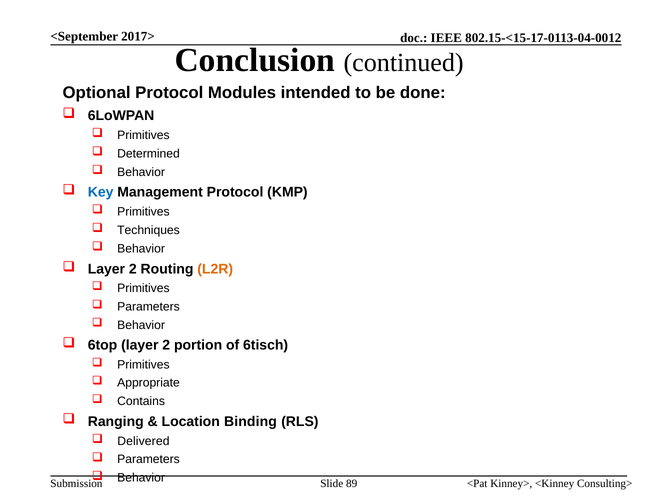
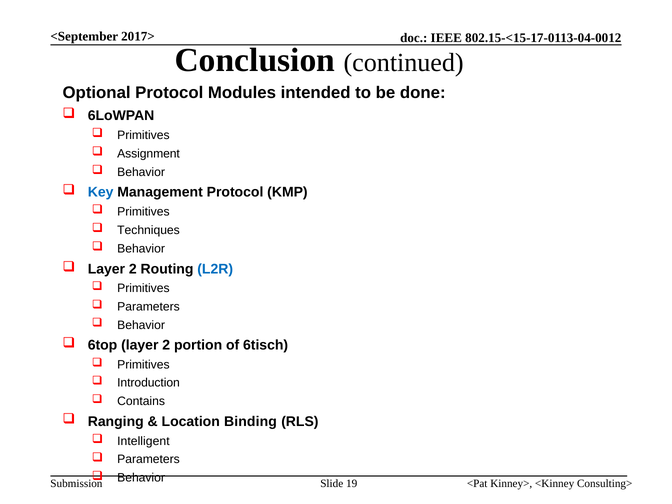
Determined: Determined -> Assignment
L2R colour: orange -> blue
Appropriate: Appropriate -> Introduction
Delivered: Delivered -> Intelligent
89: 89 -> 19
